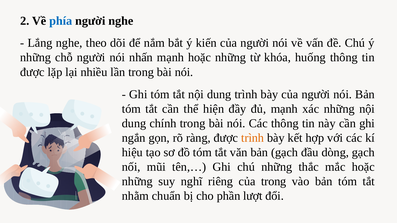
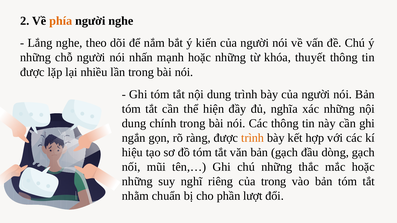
phía colour: blue -> orange
huống: huống -> thuyết
đủ mạnh: mạnh -> nghĩa
